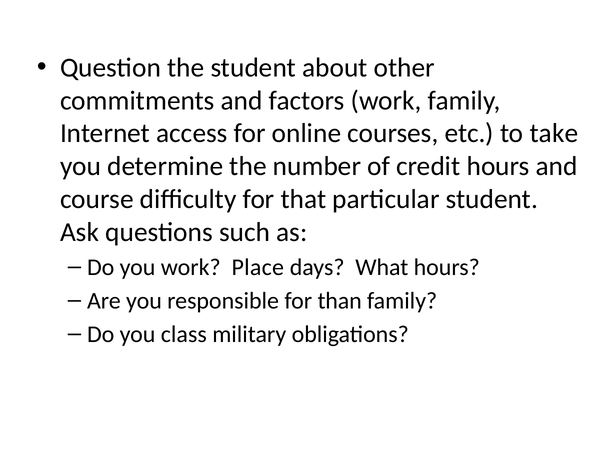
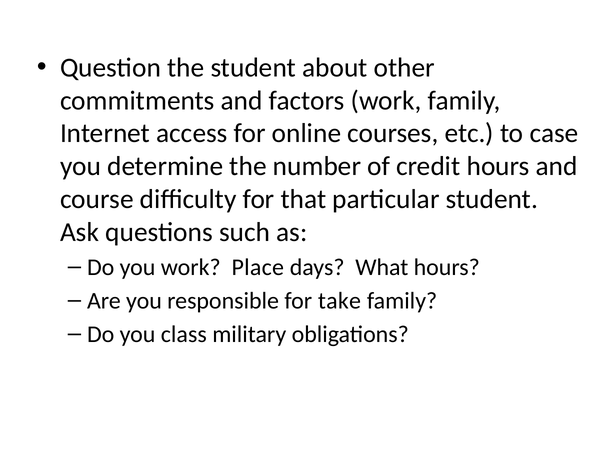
take: take -> case
than: than -> take
